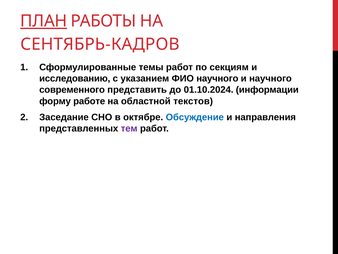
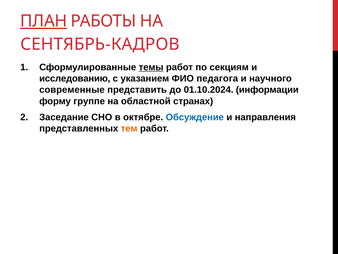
темы underline: none -> present
ФИО научного: научного -> педагога
современного: современного -> современные
работе: работе -> группе
текстов: текстов -> странах
тем colour: purple -> orange
